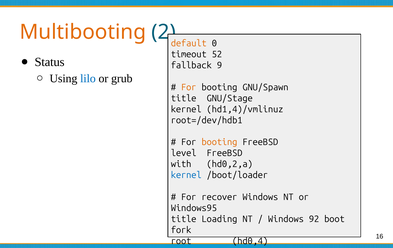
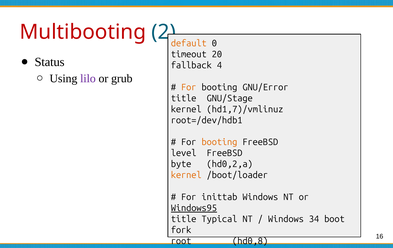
Multibooting colour: orange -> red
52: 52 -> 20
9: 9 -> 4
lilo colour: blue -> purple
GNU/Spawn: GNU/Spawn -> GNU/Error
hd1,4)/vmlinuz: hd1,4)/vmlinuz -> hd1,7)/vmlinuz
with: with -> byte
kernel at (186, 175) colour: blue -> orange
recover: recover -> inittab
Windows95 underline: none -> present
Loading: Loading -> Typical
92: 92 -> 34
hd0,4: hd0,4 -> hd0,8
